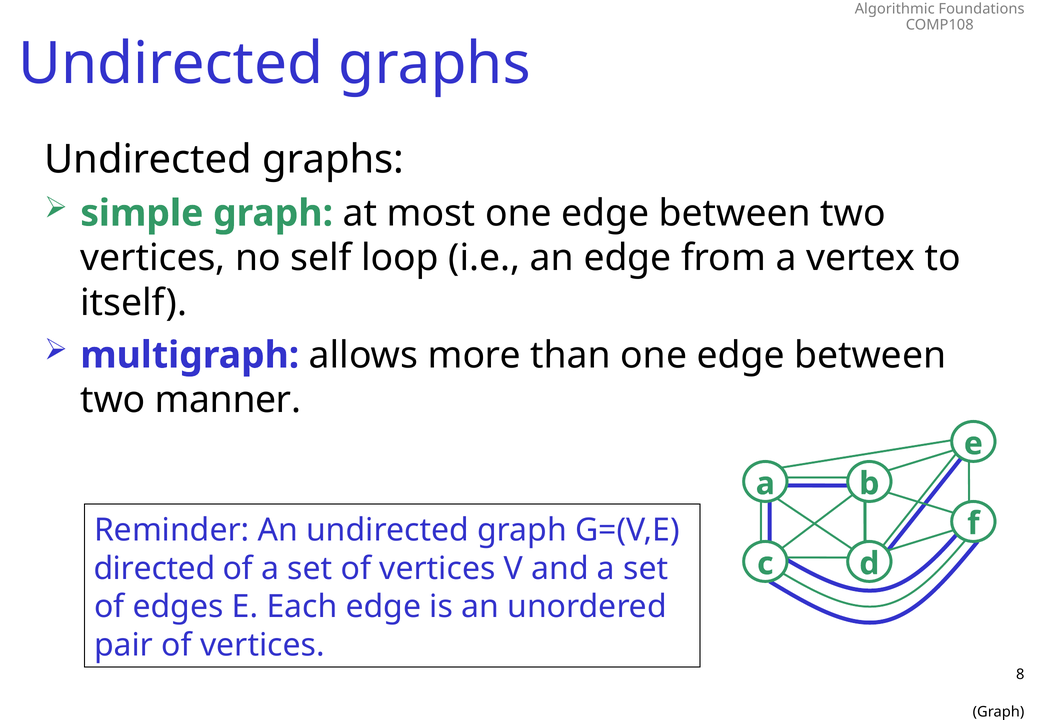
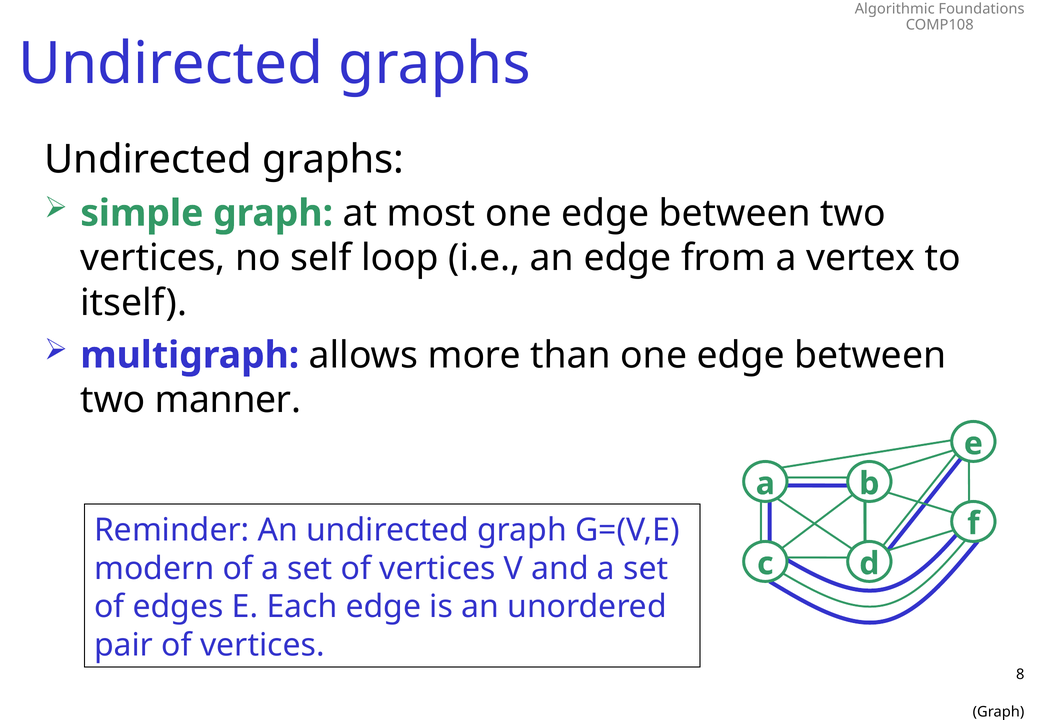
directed: directed -> modern
